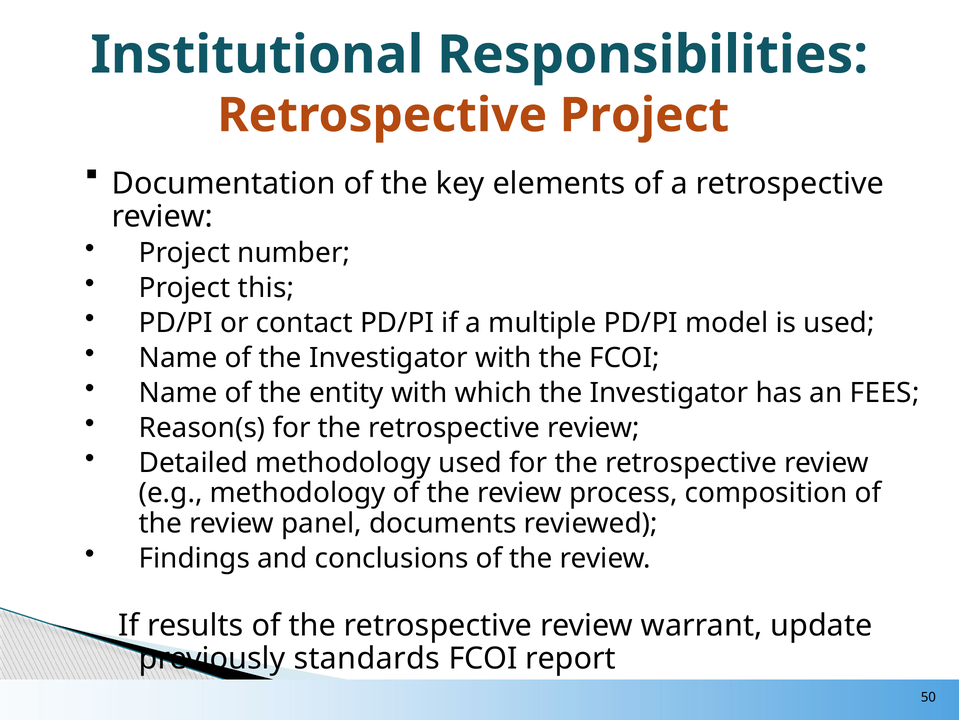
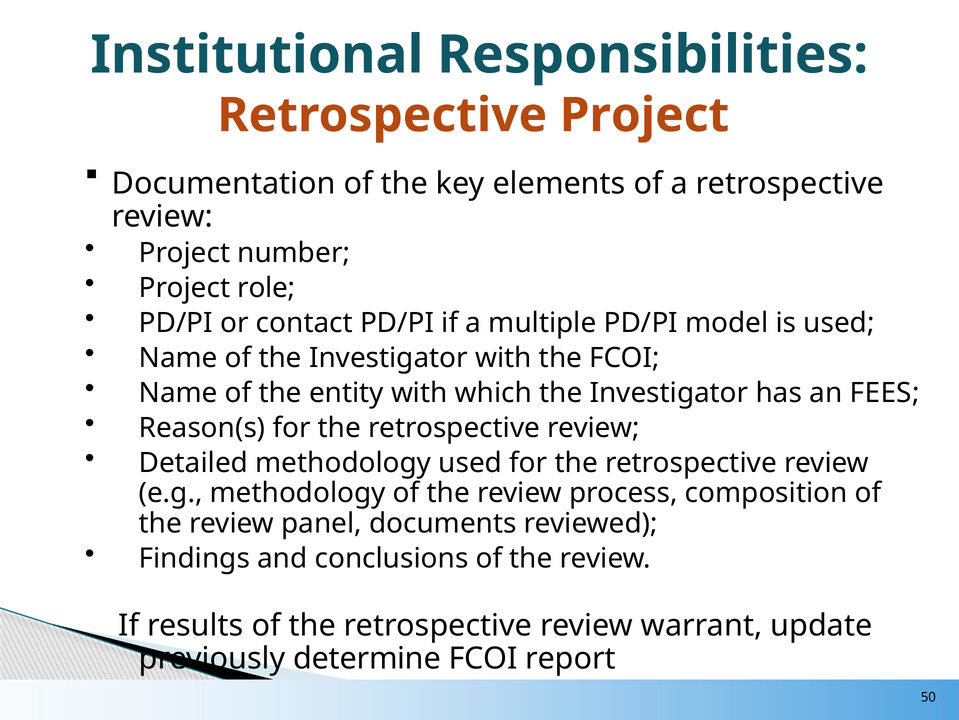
this: this -> role
standards: standards -> determine
